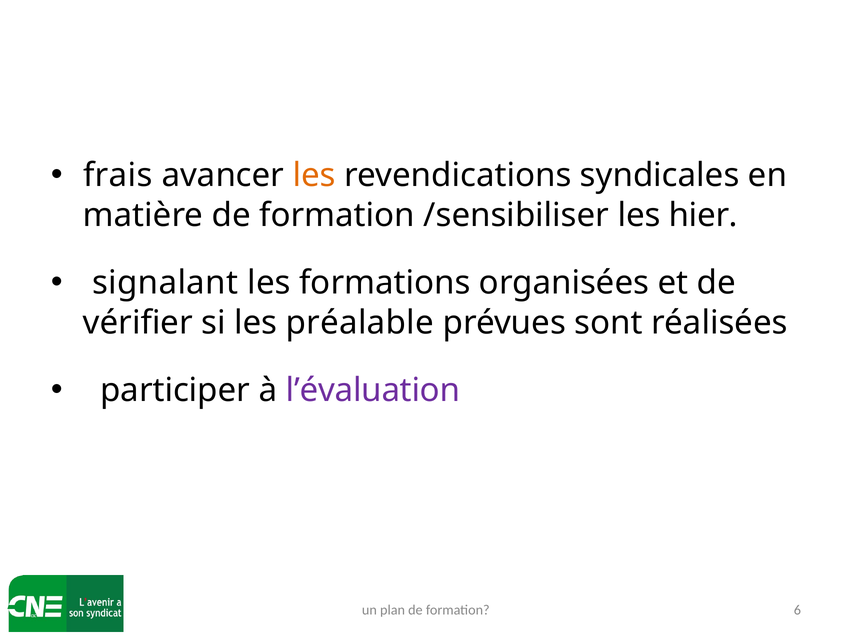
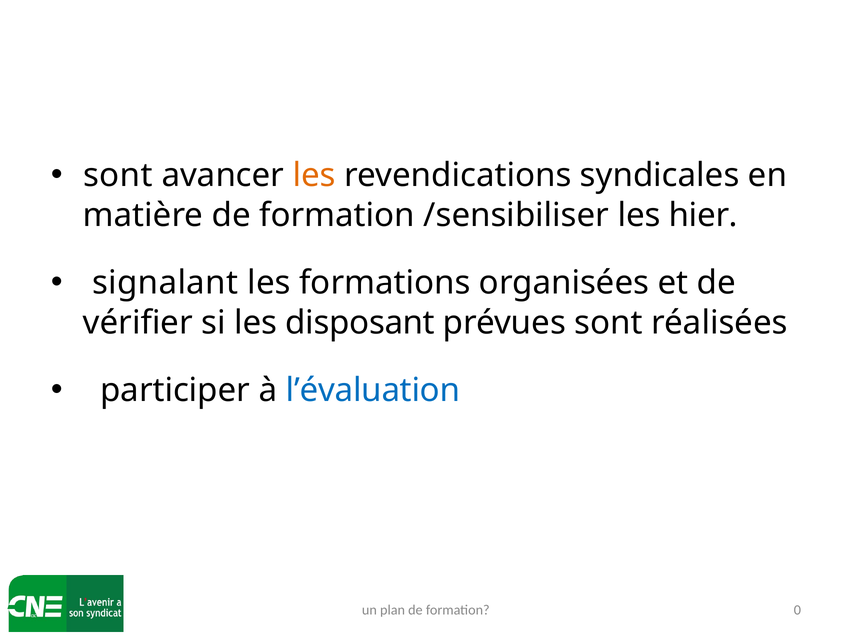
frais at (118, 175): frais -> sont
préalable: préalable -> disposant
l’évaluation colour: purple -> blue
6: 6 -> 0
